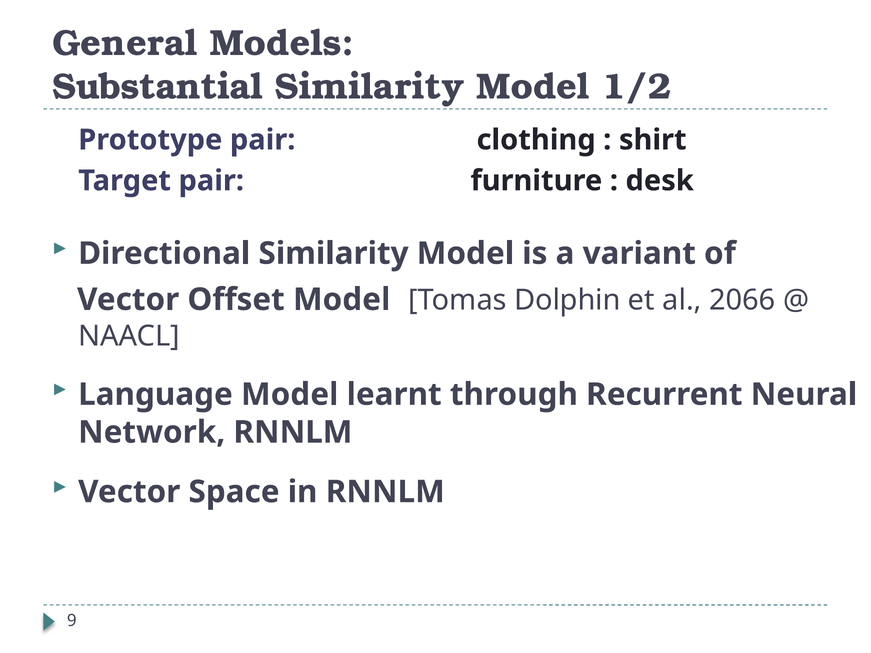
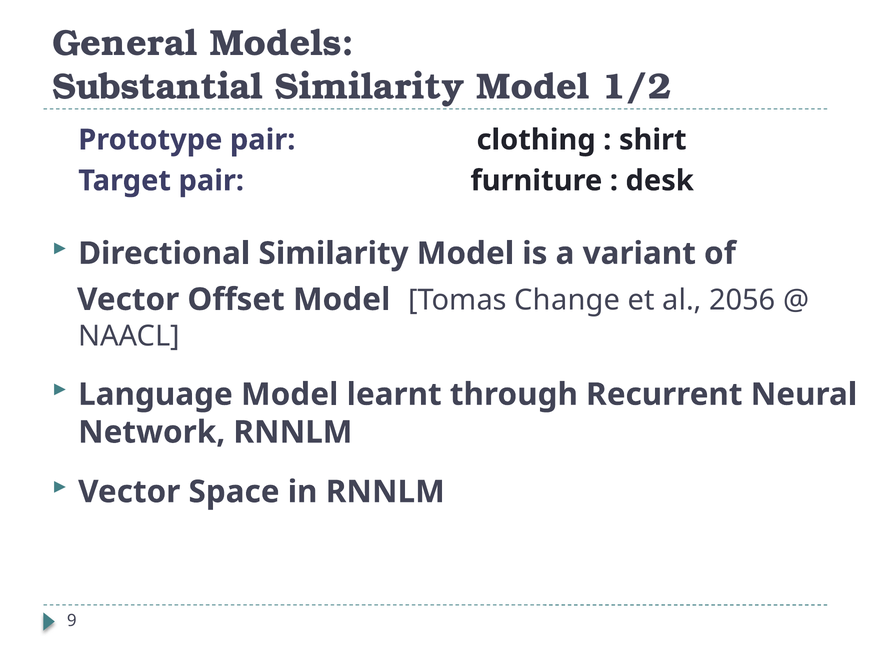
Dolphin: Dolphin -> Change
2066: 2066 -> 2056
